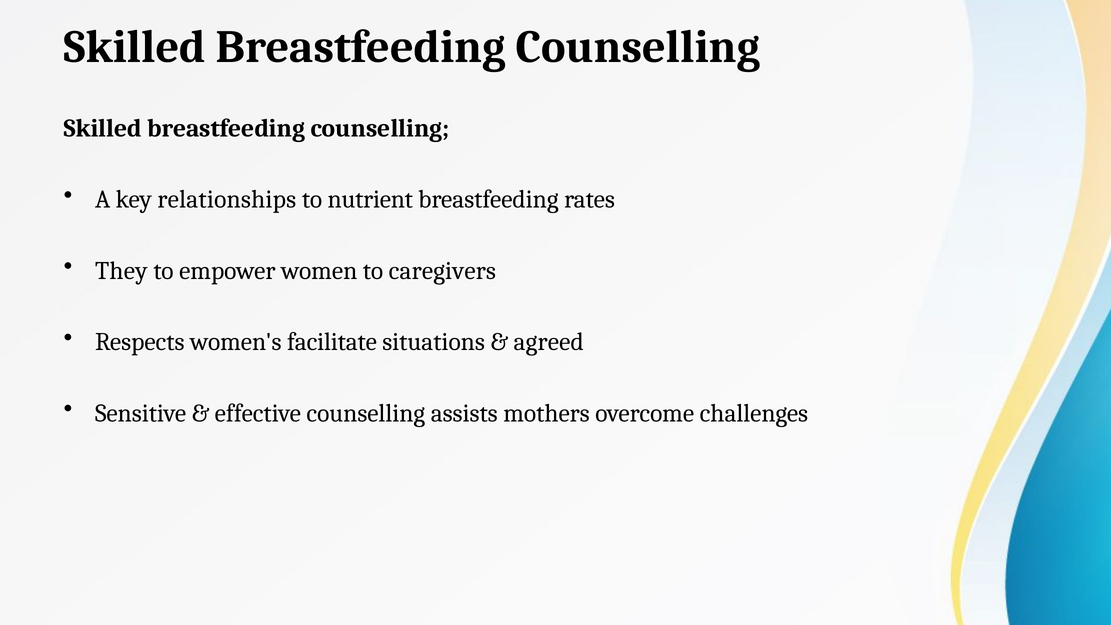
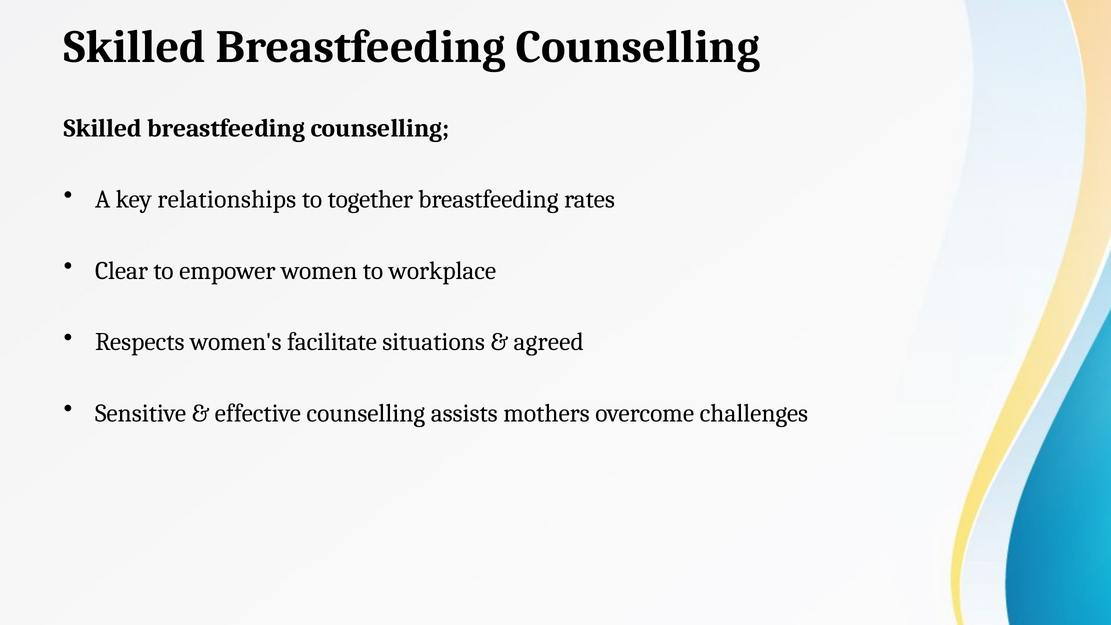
nutrient: nutrient -> together
They: They -> Clear
caregivers: caregivers -> workplace
